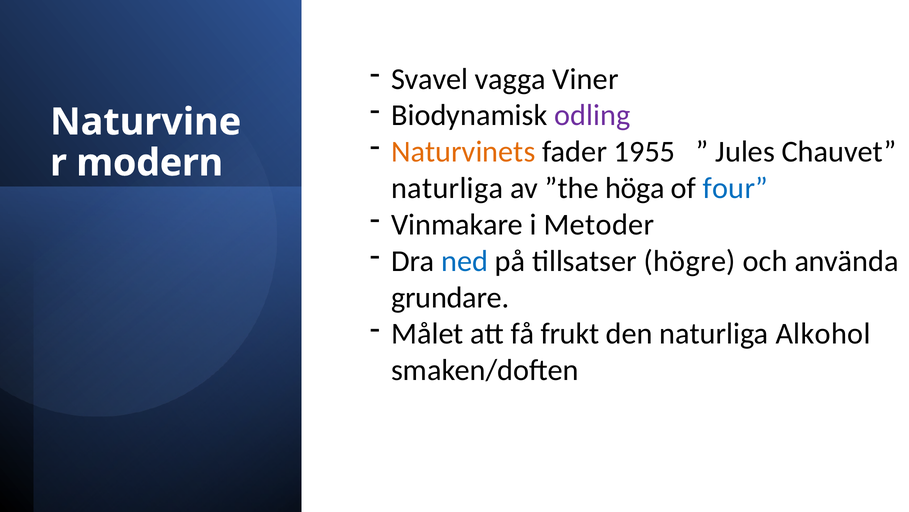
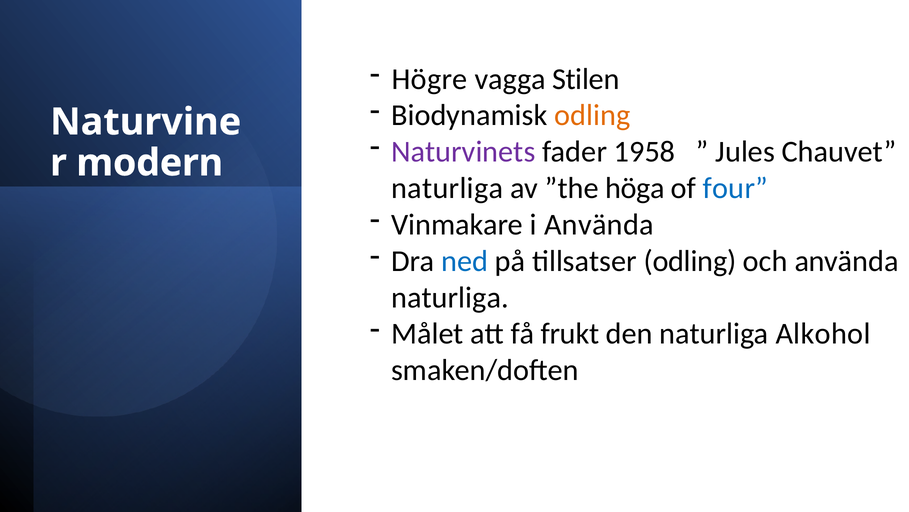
Svavel: Svavel -> Högre
Viner: Viner -> Stilen
odling at (592, 115) colour: purple -> orange
Naturvinets colour: orange -> purple
1955: 1955 -> 1958
i Metoder: Metoder -> Använda
tillsatser högre: högre -> odling
grundare at (450, 297): grundare -> naturliga
